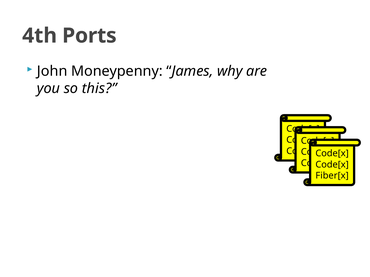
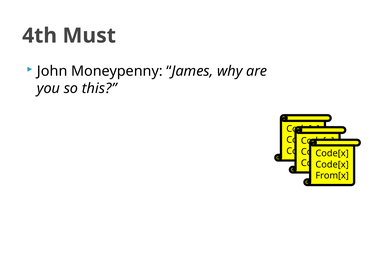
Ports: Ports -> Must
Fiber[x: Fiber[x -> From[x
